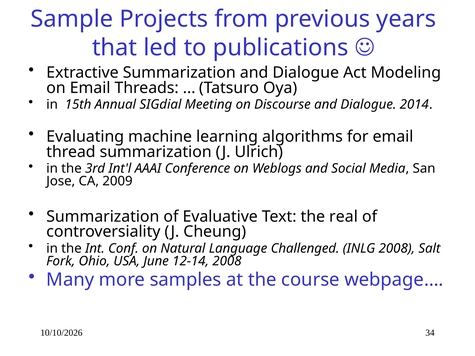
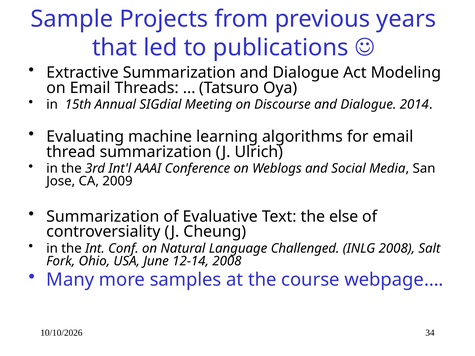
real: real -> else
